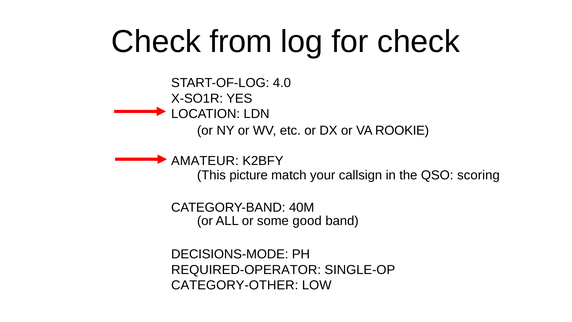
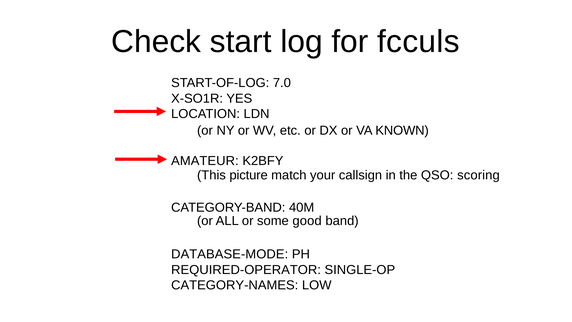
from: from -> start
for check: check -> fcculs
4.0: 4.0 -> 7.0
ROOKIE: ROOKIE -> KNOWN
DECISIONS-MODE: DECISIONS-MODE -> DATABASE-MODE
CATEGORY-OTHER: CATEGORY-OTHER -> CATEGORY-NAMES
